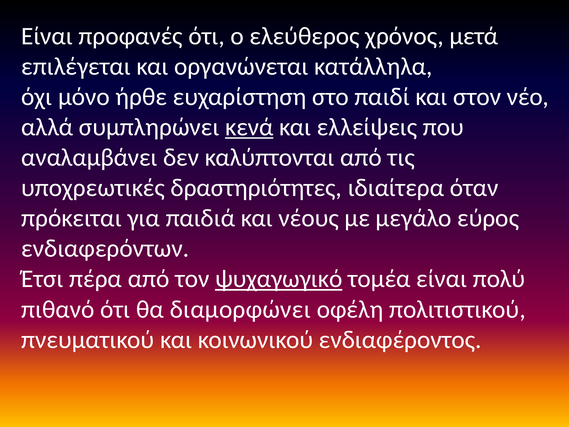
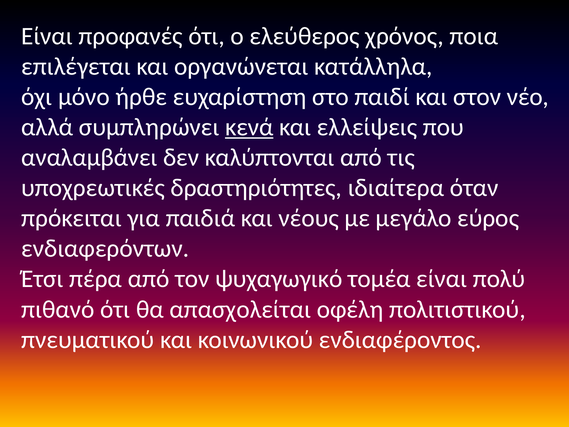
μετά: μετά -> ποια
ψυχαγωγικό underline: present -> none
διαμορφώνει: διαμορφώνει -> απασχολείται
